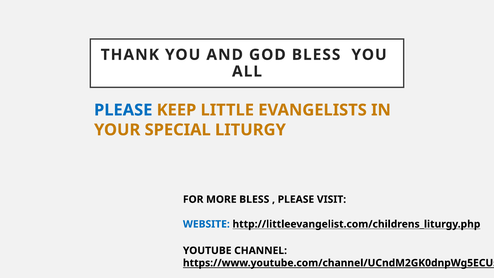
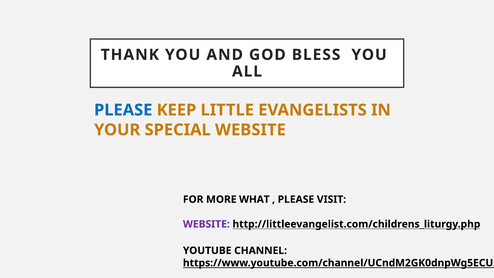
SPECIAL LITURGY: LITURGY -> WEBSITE
MORE BLESS: BLESS -> WHAT
WEBSITE at (206, 224) colour: blue -> purple
